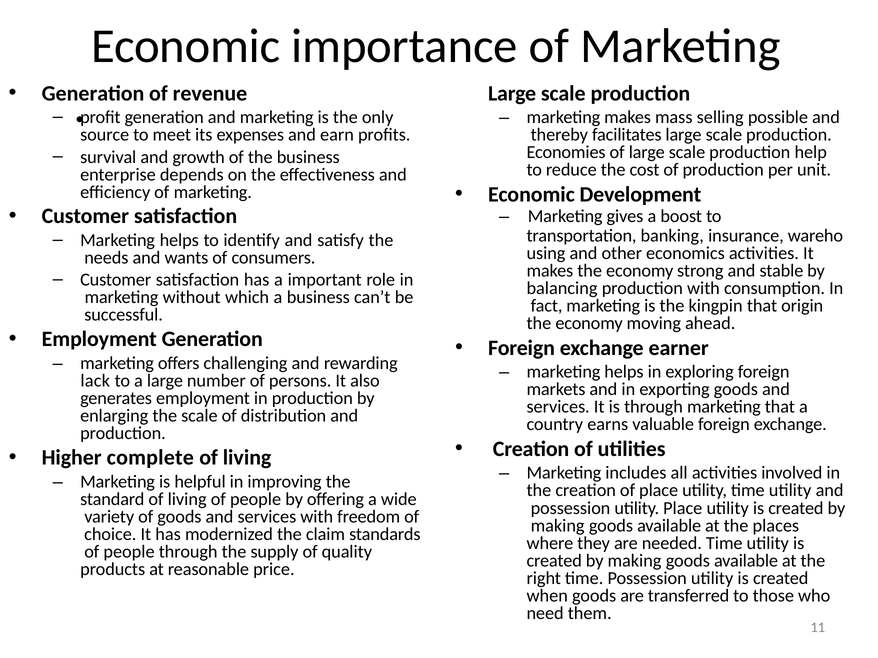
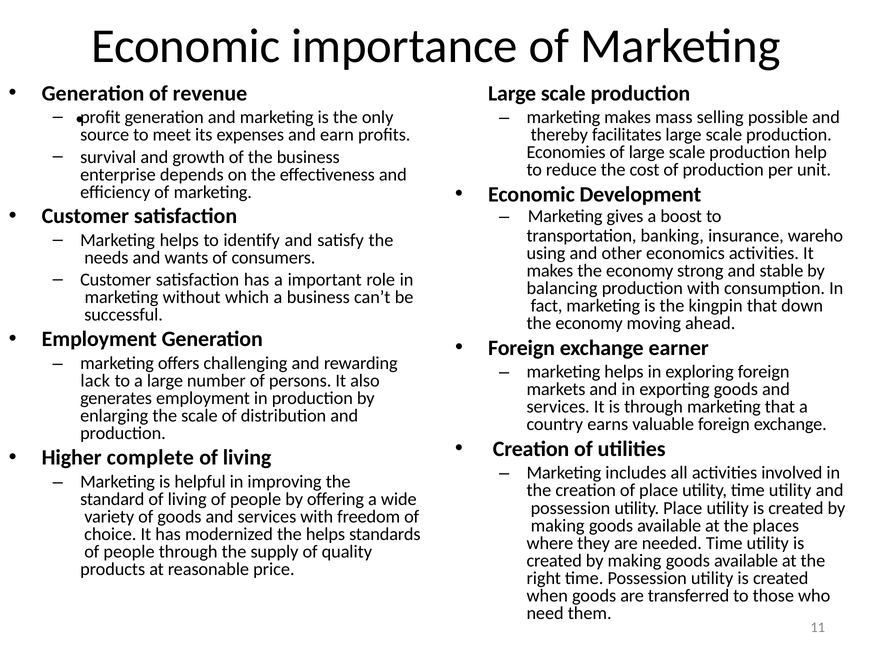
origin: origin -> down
the claim: claim -> helps
